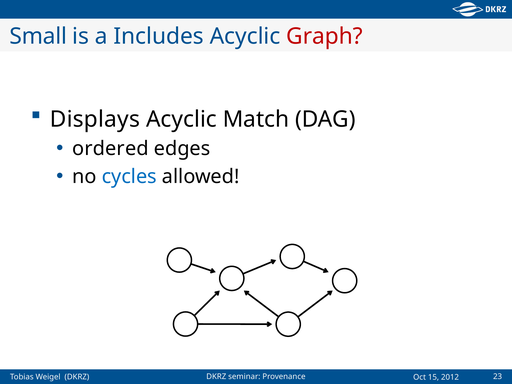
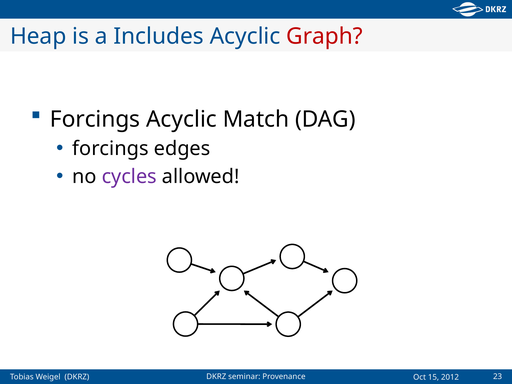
Small: Small -> Heap
Displays at (95, 119): Displays -> Forcings
ordered at (110, 149): ordered -> forcings
cycles colour: blue -> purple
